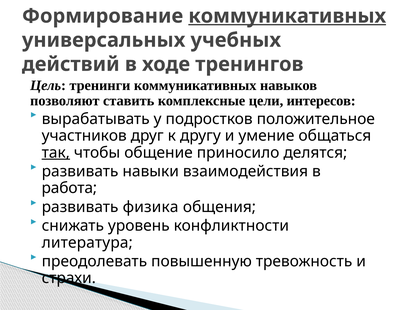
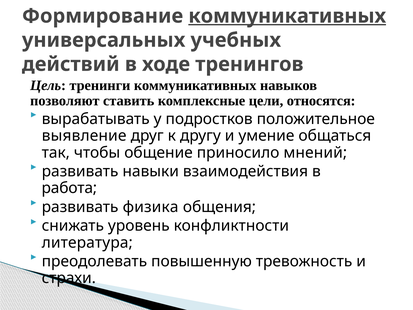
интересов: интересов -> относятся
участников: участников -> выявление
так underline: present -> none
делятся: делятся -> мнений
